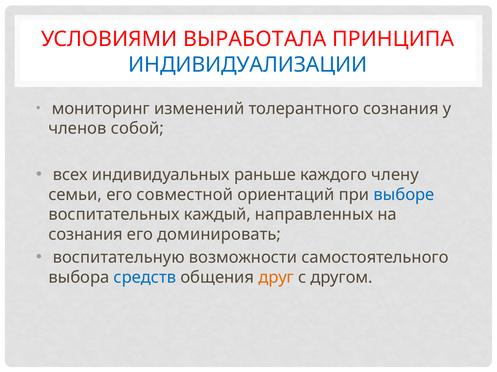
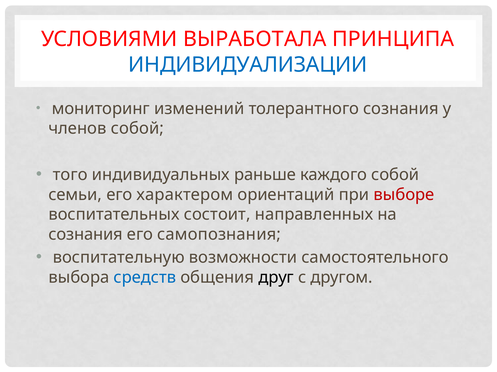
всех: всех -> того
каждого члену: члену -> собой
совместной: совместной -> характером
выборе colour: blue -> red
каждый: каждый -> состоит
доминировать: доминировать -> самопознания
друг colour: orange -> black
